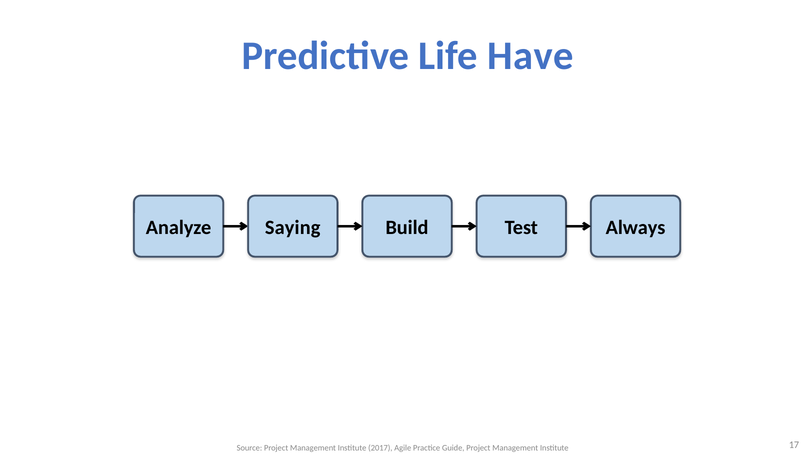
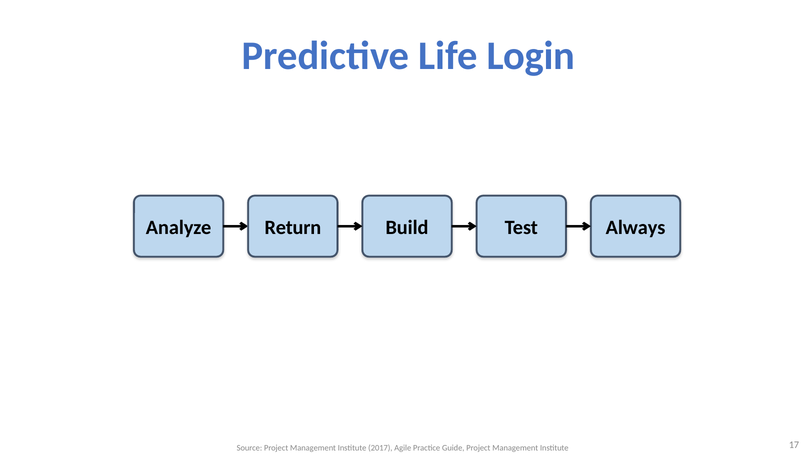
Have: Have -> Login
Saying: Saying -> Return
